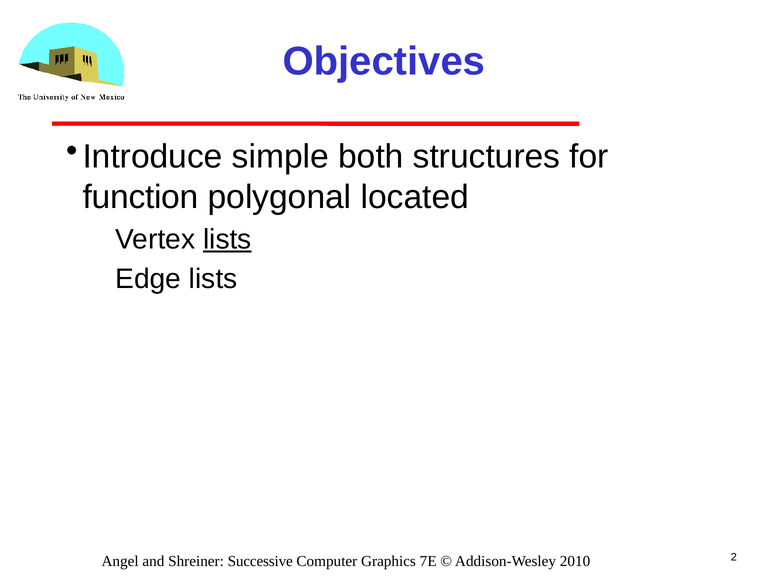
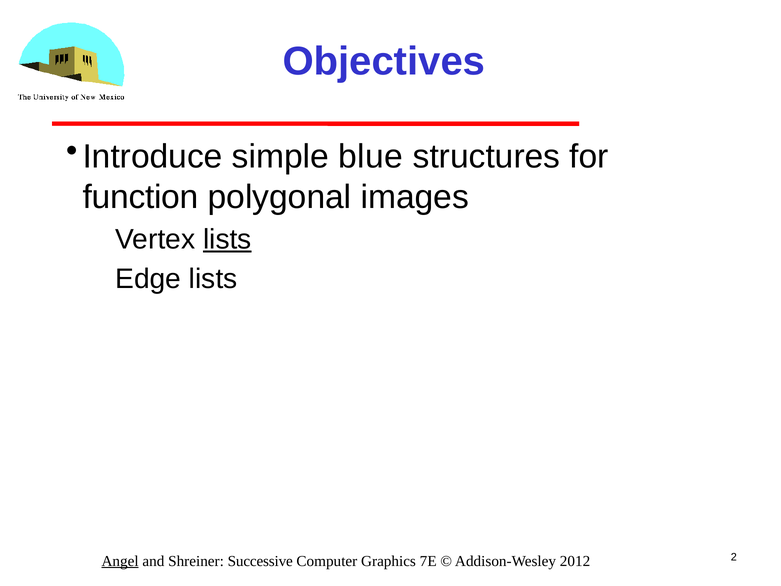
both: both -> blue
located: located -> images
Angel underline: none -> present
2010: 2010 -> 2012
